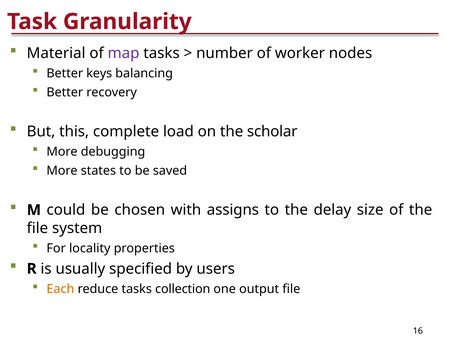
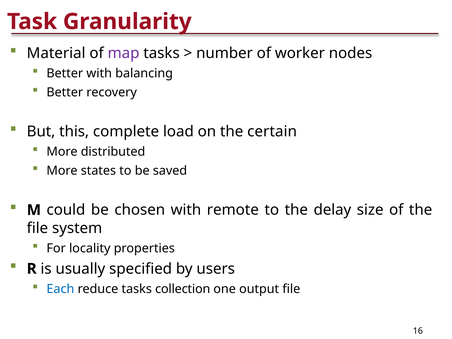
Better keys: keys -> with
scholar: scholar -> certain
debugging: debugging -> distributed
assigns: assigns -> remote
Each colour: orange -> blue
